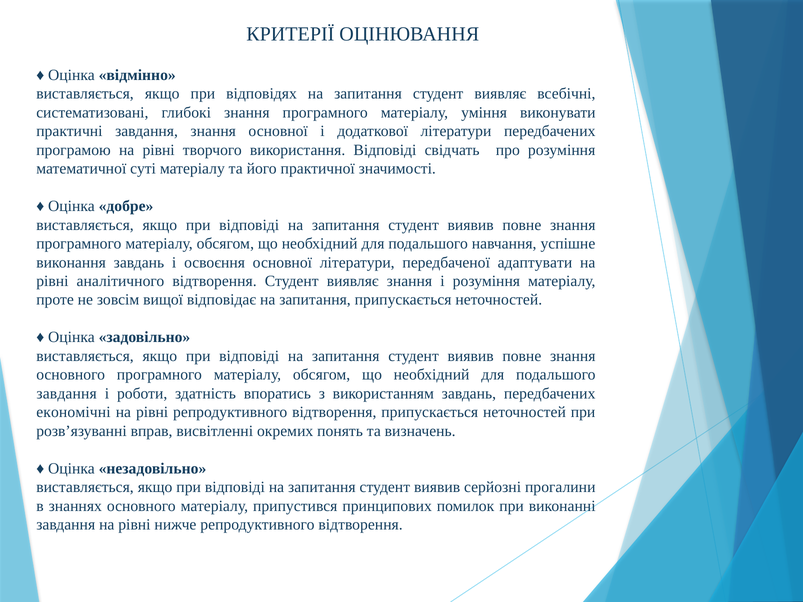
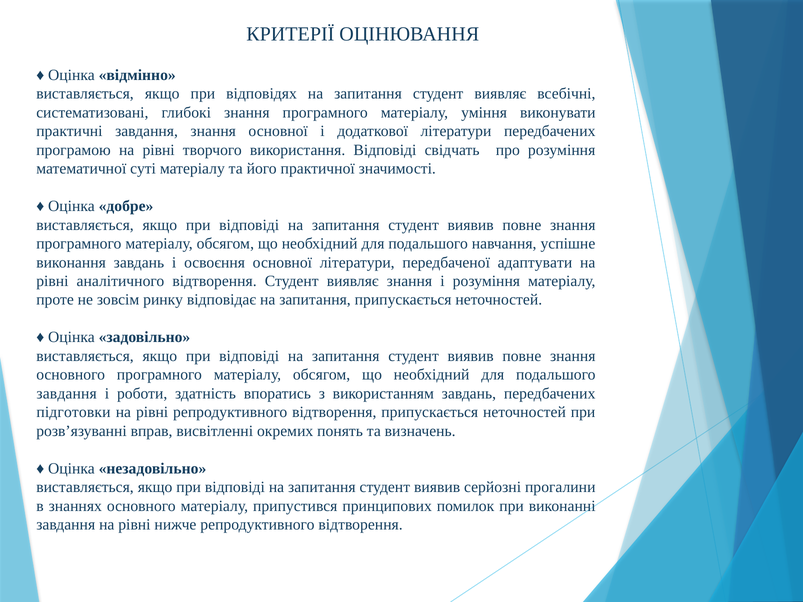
вищої: вищої -> ринку
економічні: економічні -> підготовки
